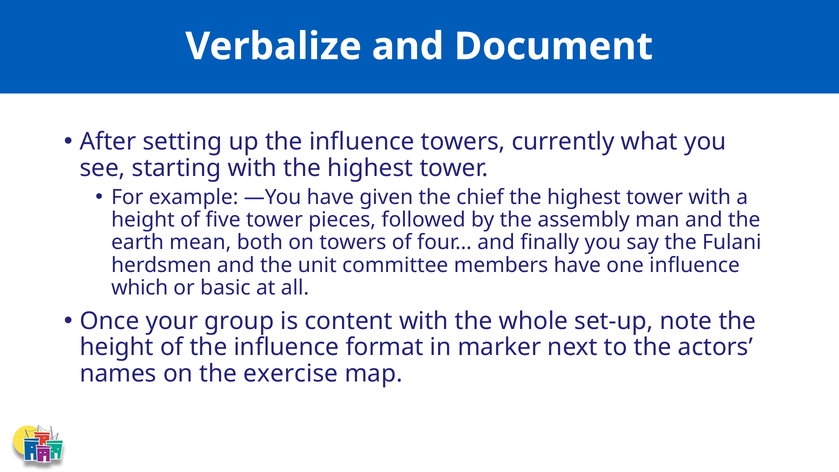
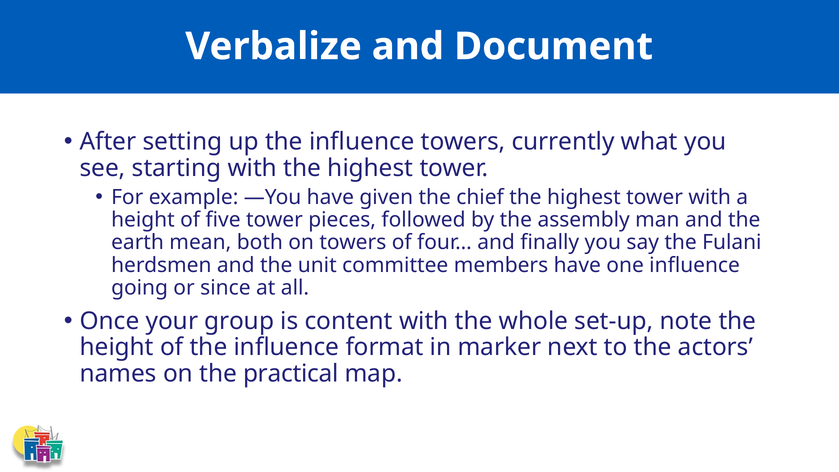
which: which -> going
basic: basic -> since
exercise: exercise -> practical
